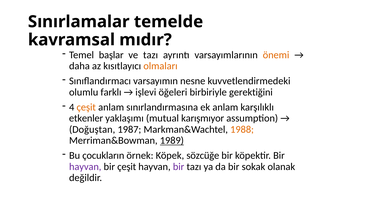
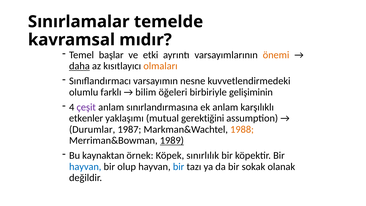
ve tazı: tazı -> etki
daha underline: none -> present
işlevi: işlevi -> bilim
gerektiğini: gerektiğini -> gelişiminin
çeşit at (86, 107) colour: orange -> purple
karışmıyor: karışmıyor -> gerektiğini
Doğuştan: Doğuştan -> Durumlar
çocukların: çocukların -> kaynaktan
sözcüğe: sözcüğe -> sınırlılık
hayvan at (85, 167) colour: purple -> blue
bir çeşit: çeşit -> olup
bir at (179, 167) colour: purple -> blue
